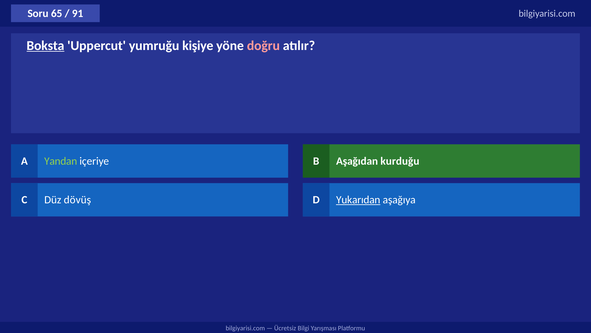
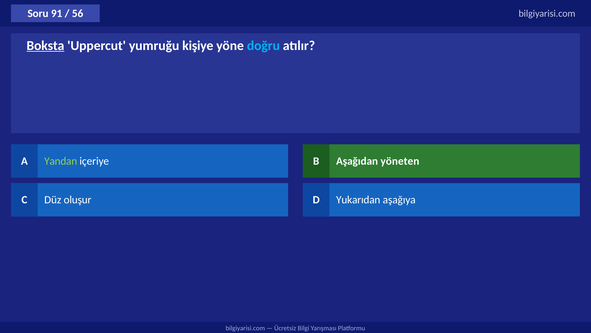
65: 65 -> 91
91: 91 -> 56
doğru colour: pink -> light blue
kurduğu: kurduğu -> yöneten
dövüş: dövüş -> oluşur
Yukarıdan underline: present -> none
